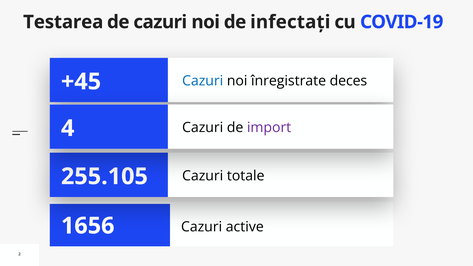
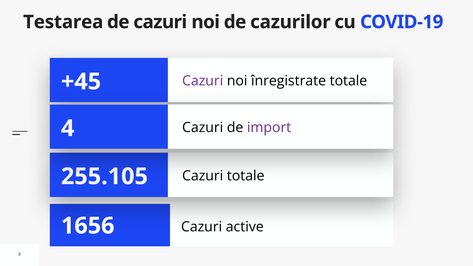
infectați: infectați -> cazurilor
Cazuri at (203, 81) colour: blue -> purple
înregistrate deces: deces -> totale
